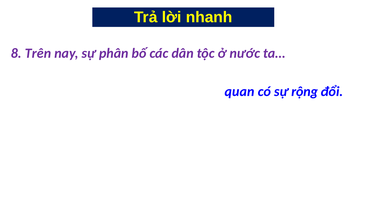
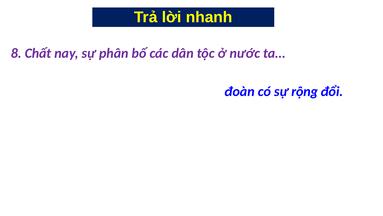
Trên: Trên -> Chất
quan: quan -> đoàn
